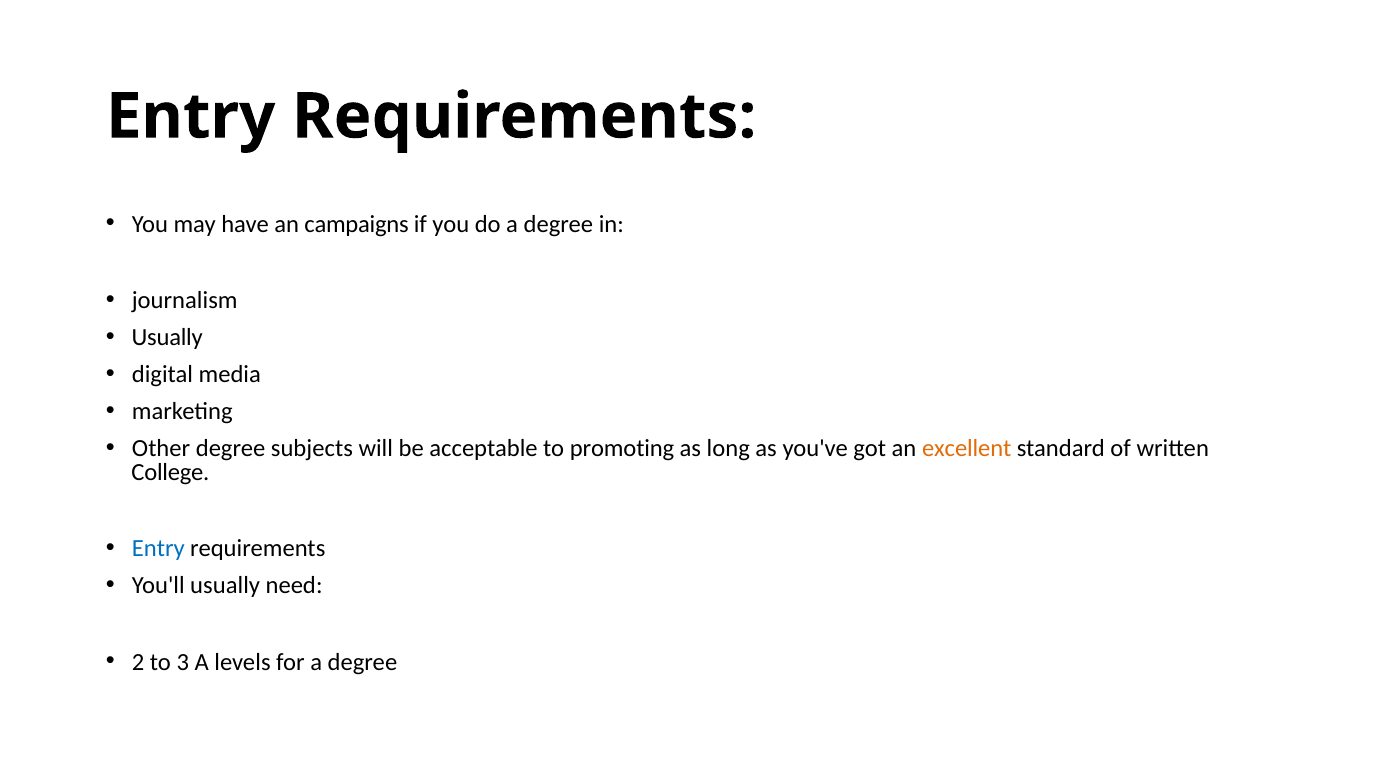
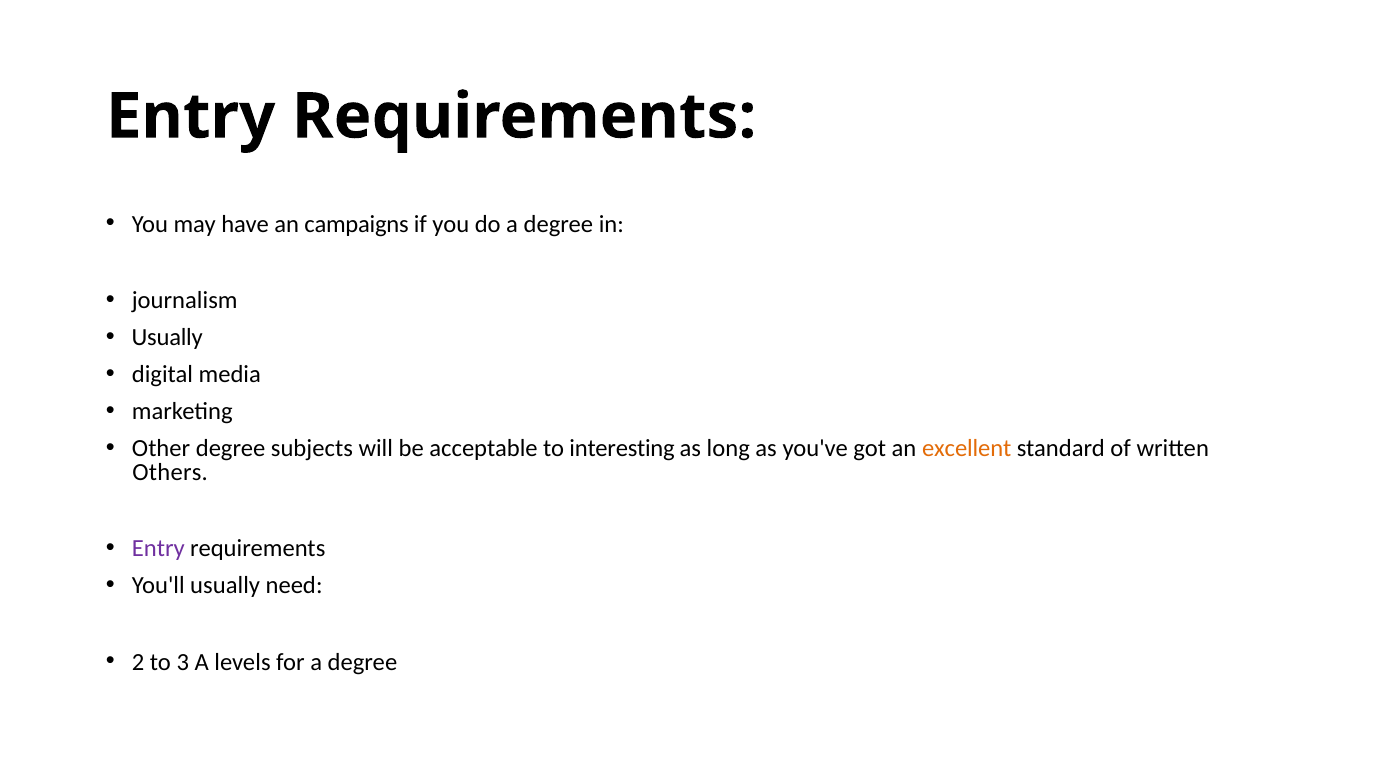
promoting: promoting -> interesting
College: College -> Others
Entry at (158, 549) colour: blue -> purple
